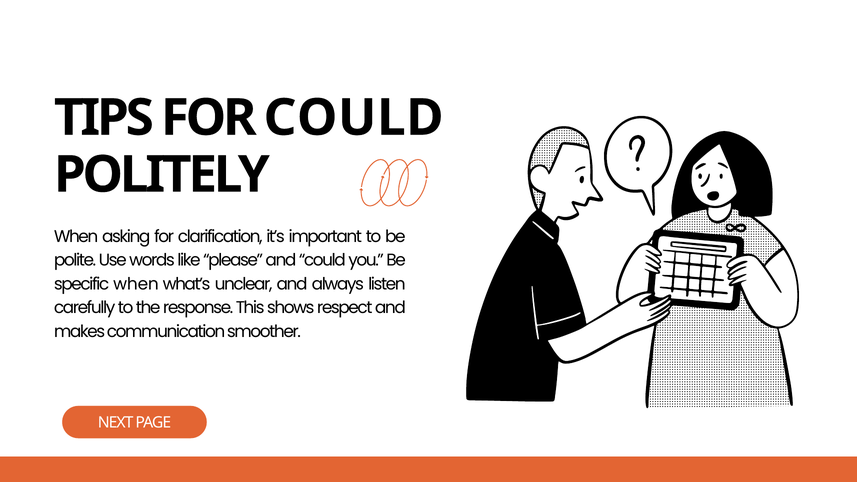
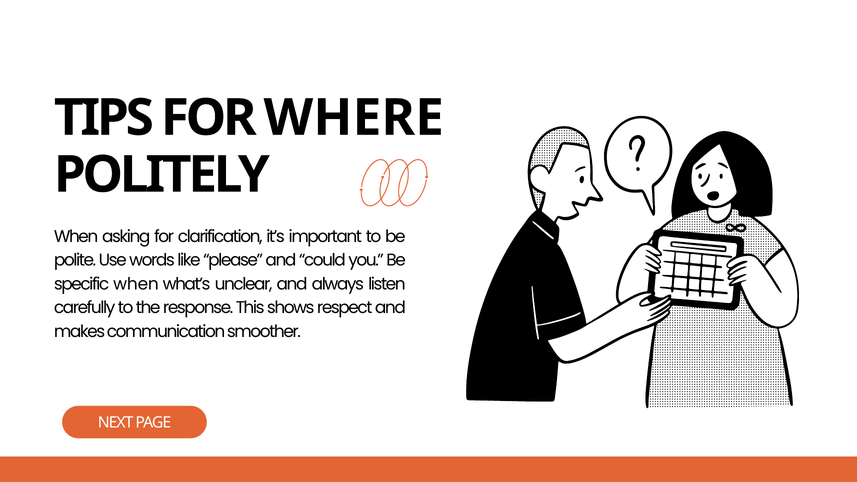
FOR COULD: COULD -> WHERE
